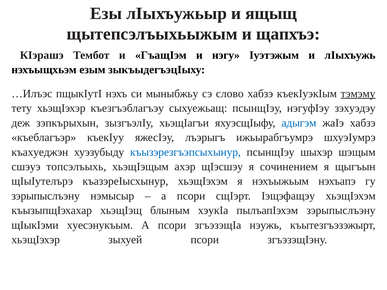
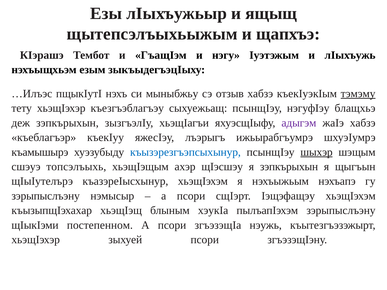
слово: слово -> отзыв
зэхуэдэу: зэхуэдэу -> блащхьэ
адыгэм colour: blue -> purple
къахуеджэн: къахуеджэн -> къамышырэ
шыхэр underline: none -> present
я сочинением: сочинением -> зэпкърыхын
хуесэнукъым: хуесэнукъым -> постепенном
